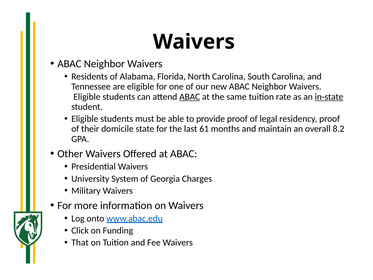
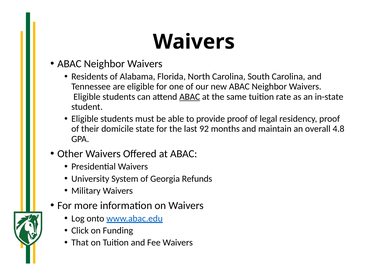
in-state underline: present -> none
61: 61 -> 92
8.2: 8.2 -> 4.8
Charges: Charges -> Refunds
